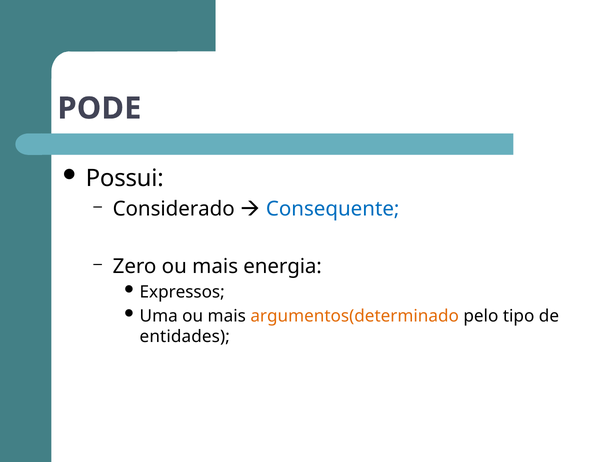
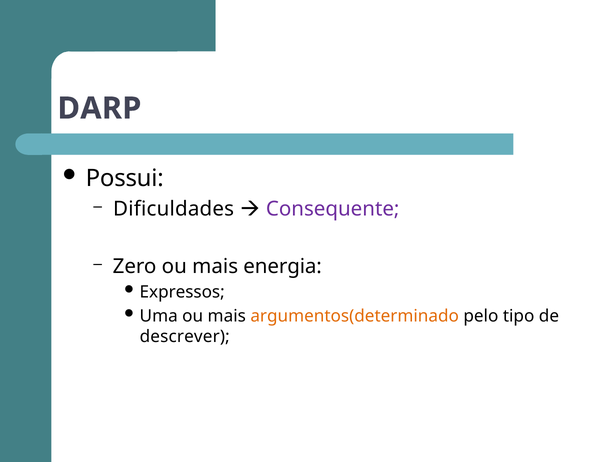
PODE: PODE -> DARP
Considerado: Considerado -> Dificuldades
Consequente colour: blue -> purple
entidades: entidades -> descrever
